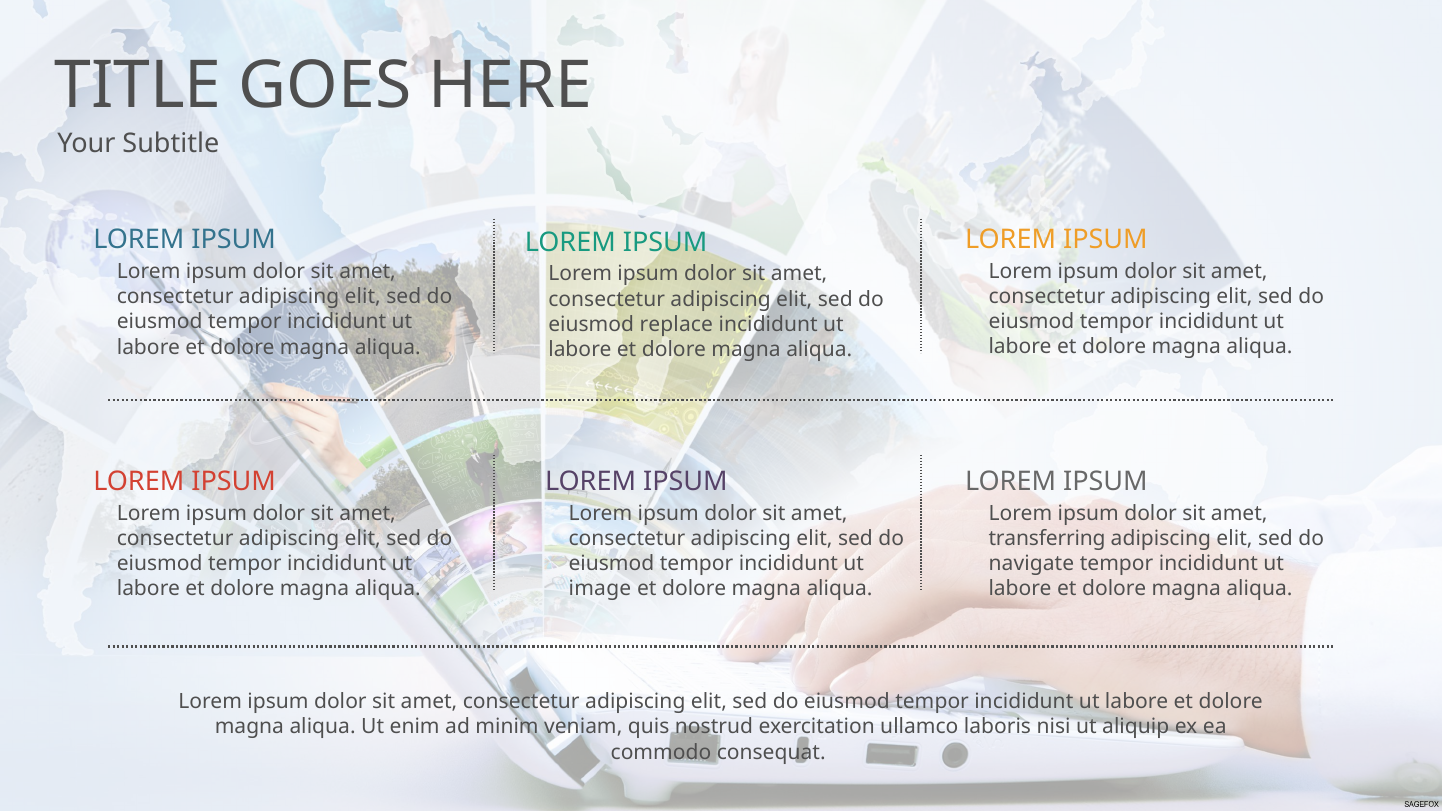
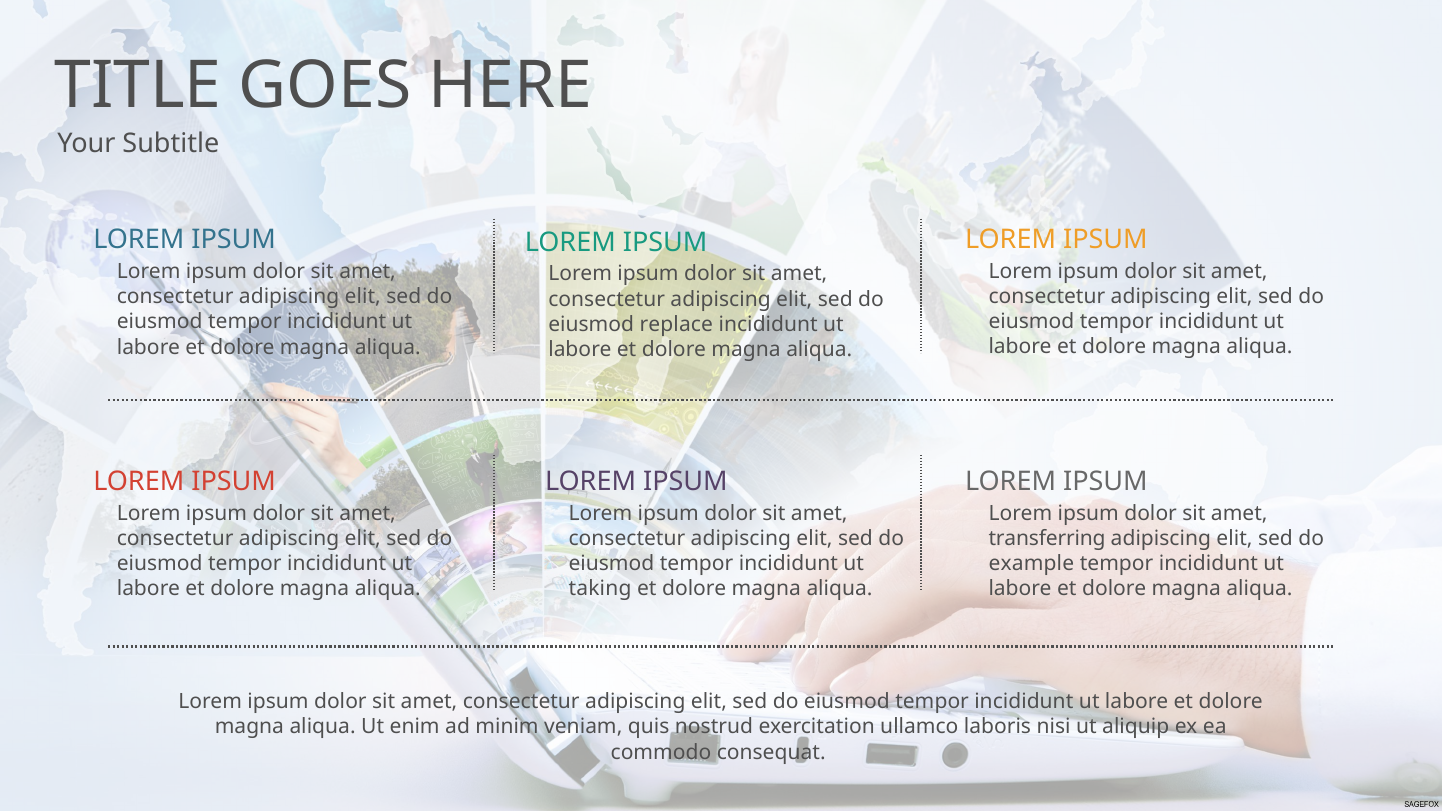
navigate: navigate -> example
image: image -> taking
